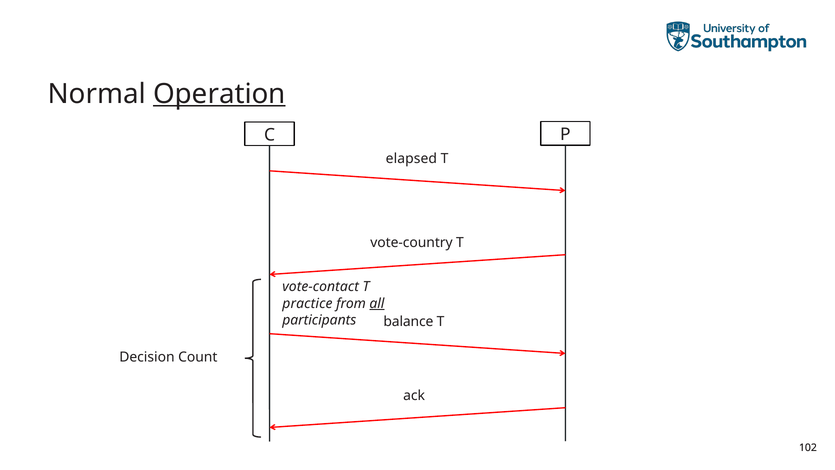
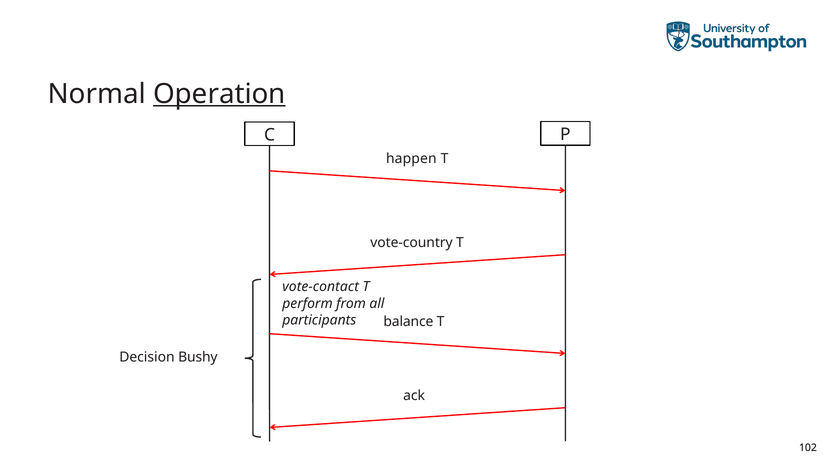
elapsed: elapsed -> happen
practice: practice -> perform
all underline: present -> none
Count: Count -> Bushy
